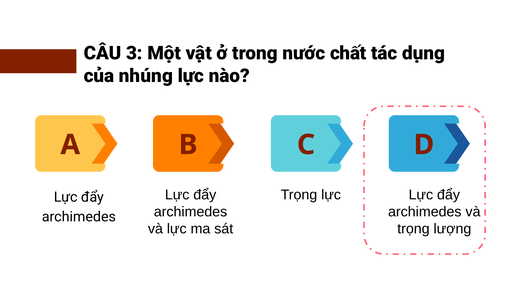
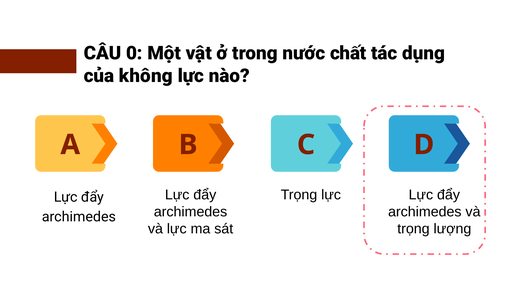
3: 3 -> 0
nhúng: nhúng -> không
